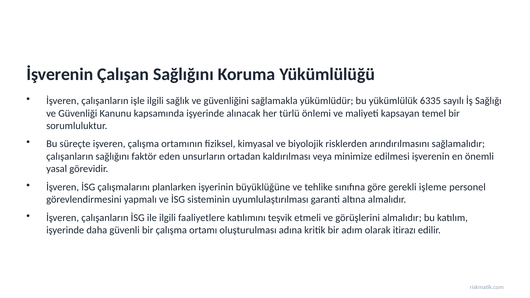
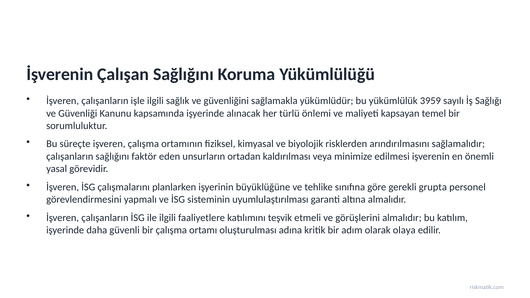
6335: 6335 -> 3959
işleme: işleme -> grupta
itirazı: itirazı -> olaya
